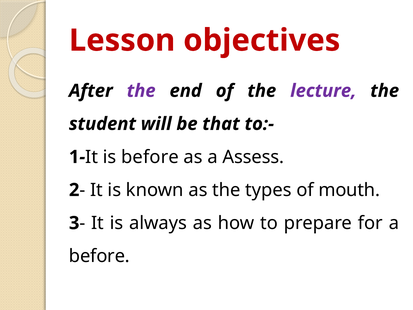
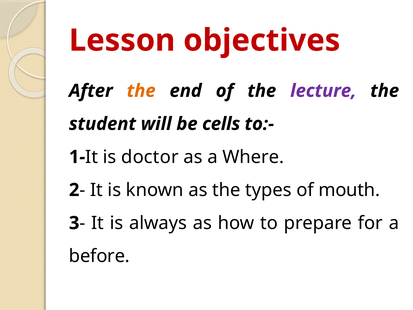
the at (141, 91) colour: purple -> orange
that: that -> cells
is before: before -> doctor
Assess: Assess -> Where
